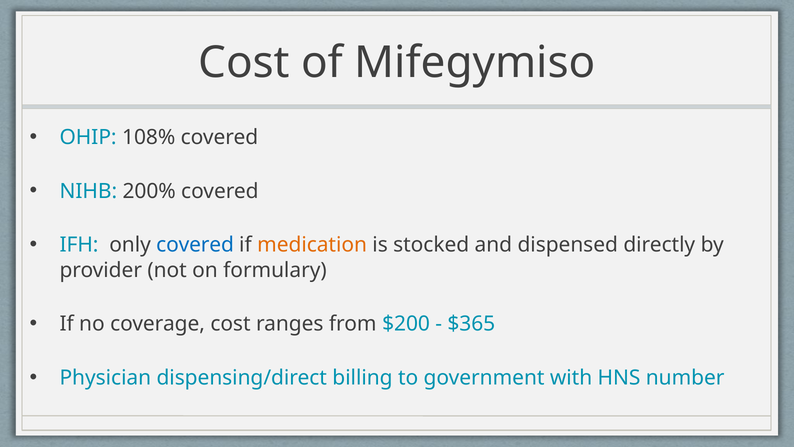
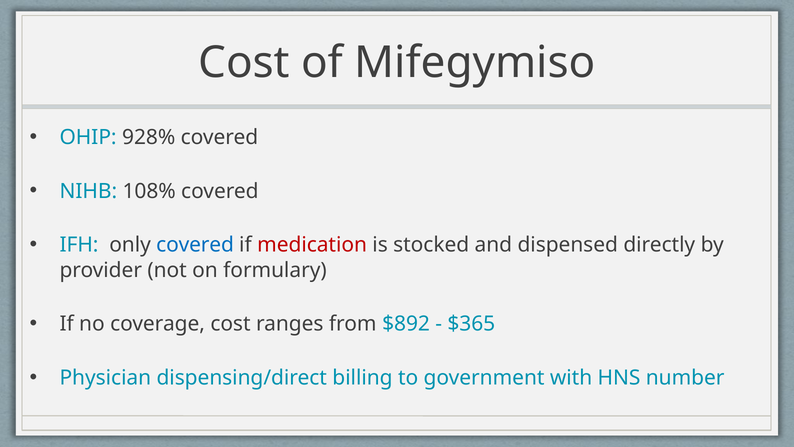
108%: 108% -> 928%
200%: 200% -> 108%
medication colour: orange -> red
$200: $200 -> $892
